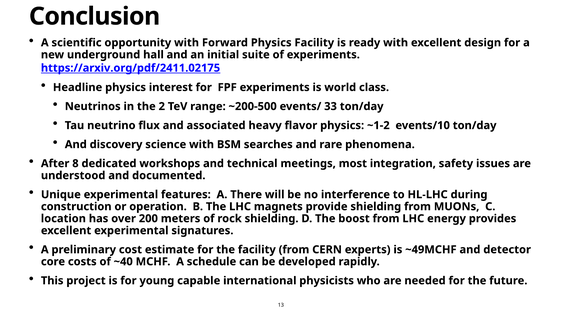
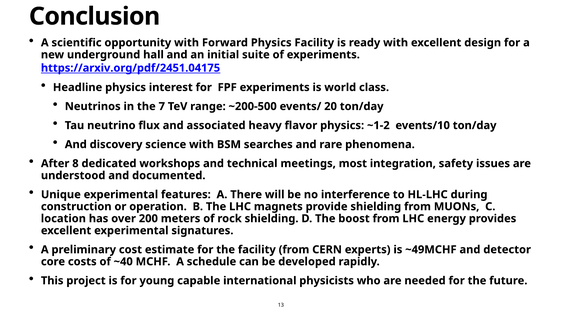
https://arxiv.org/pdf/2411.02175: https://arxiv.org/pdf/2411.02175 -> https://arxiv.org/pdf/2451.04175
2: 2 -> 7
33: 33 -> 20
